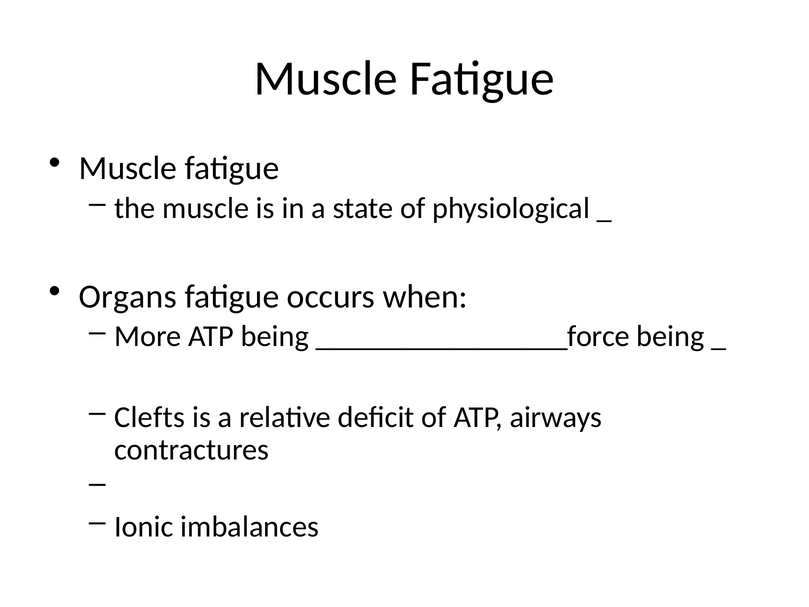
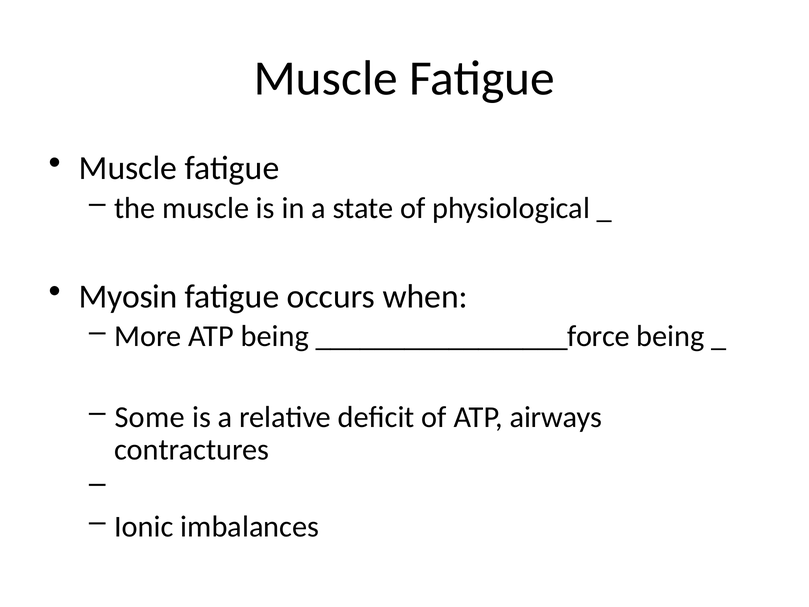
Organs: Organs -> Myosin
Clefts: Clefts -> Some
